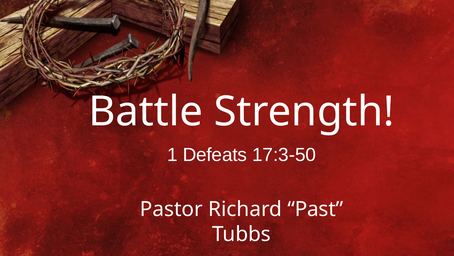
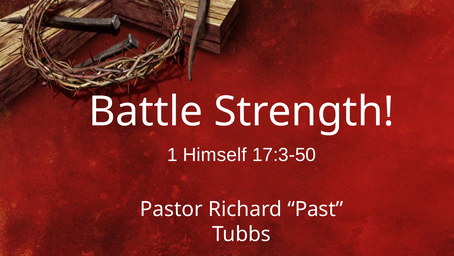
Defeats: Defeats -> Himself
